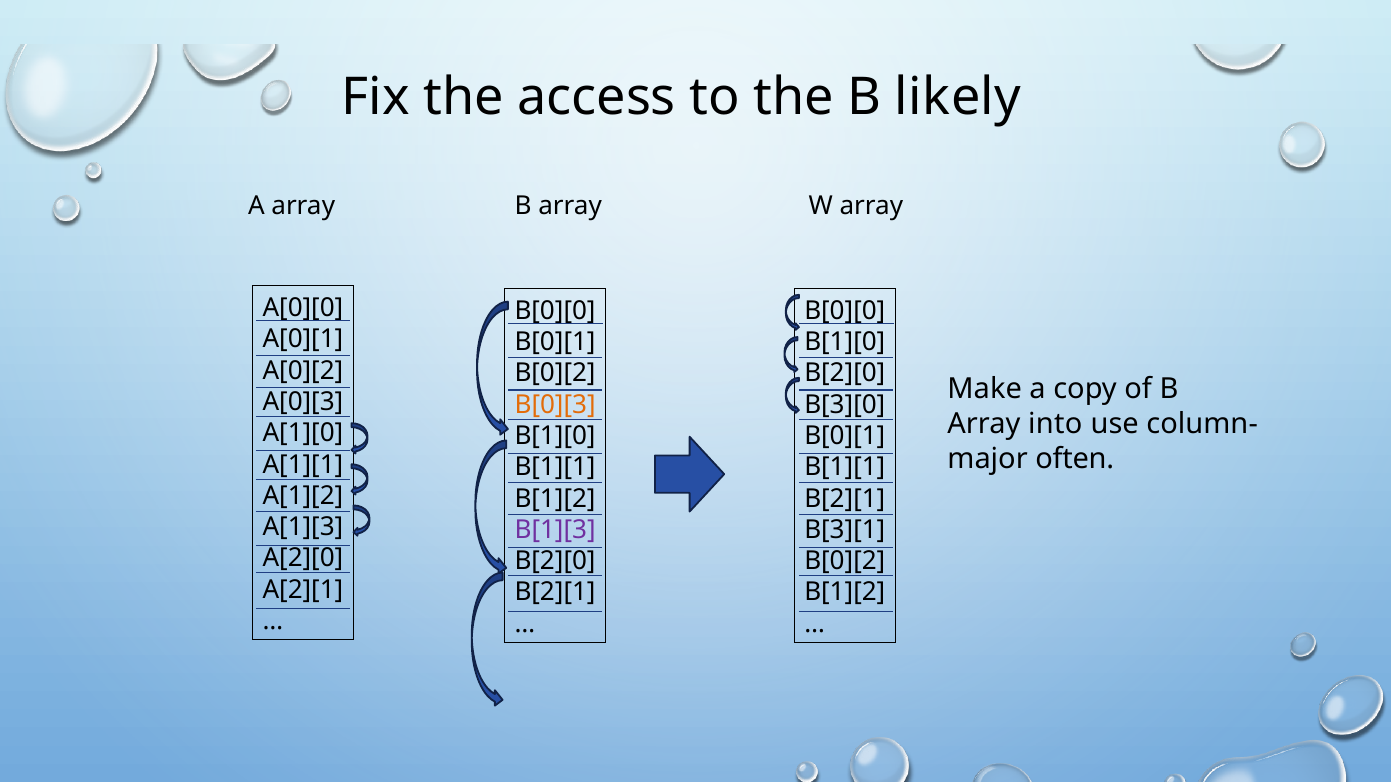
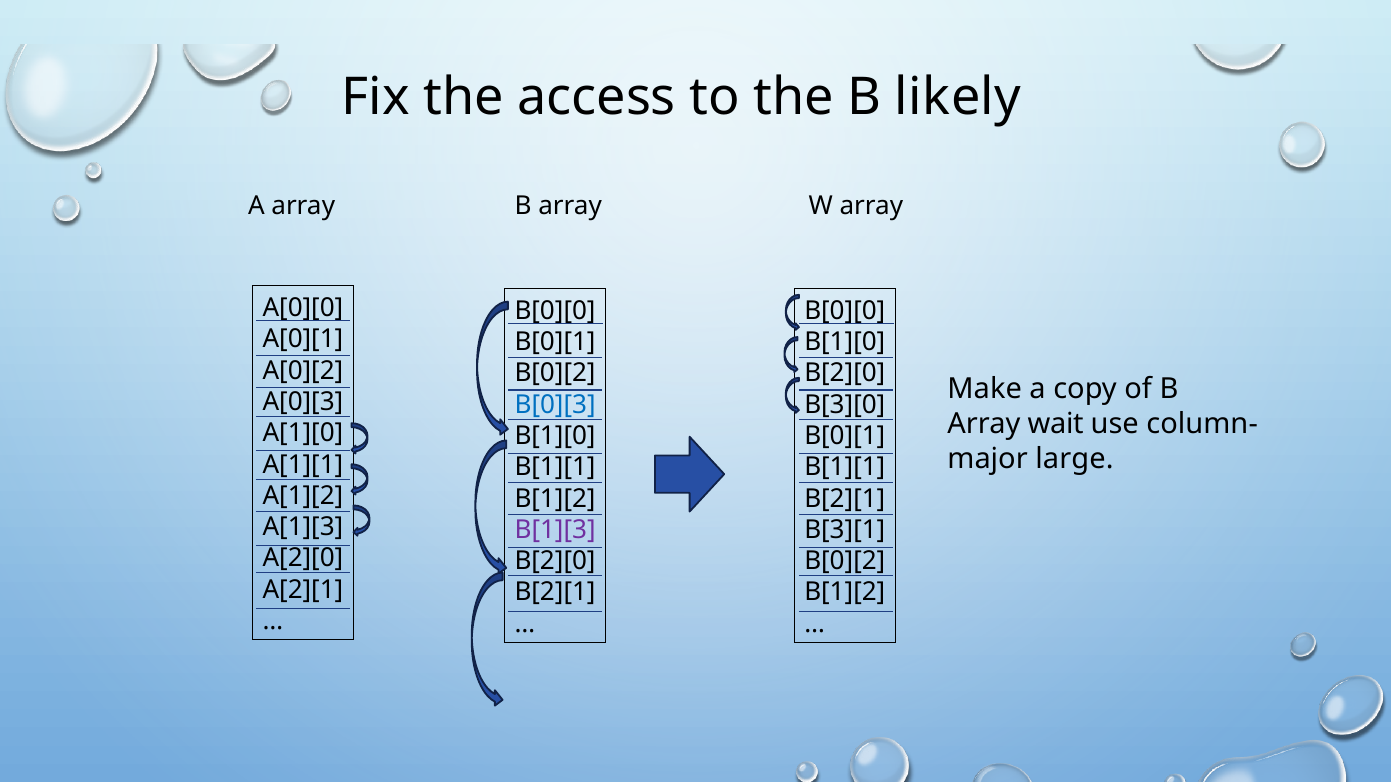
B[0][3 colour: orange -> blue
into: into -> wait
often: often -> large
